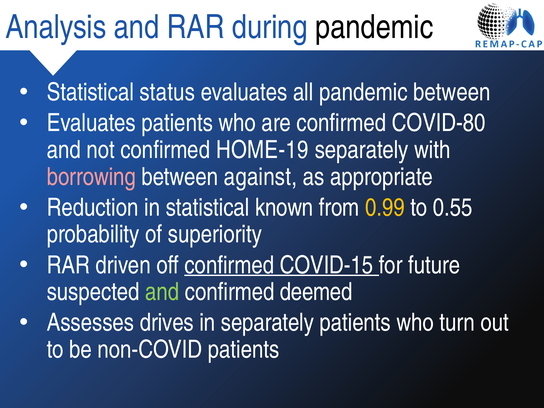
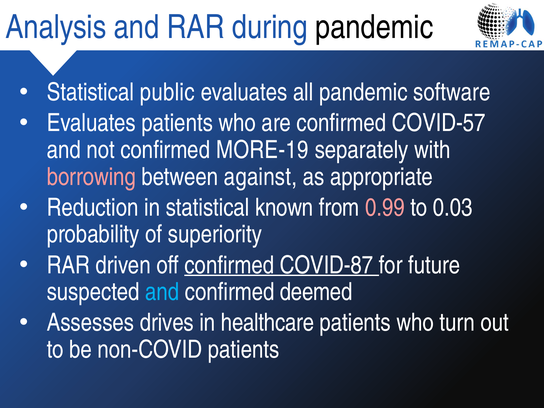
status: status -> public
pandemic between: between -> software
COVID-80: COVID-80 -> COVID-57
HOME-19: HOME-19 -> MORE-19
0.99 colour: yellow -> pink
0.55: 0.55 -> 0.03
COVID-15: COVID-15 -> COVID-87
and at (162, 292) colour: light green -> light blue
in separately: separately -> healthcare
